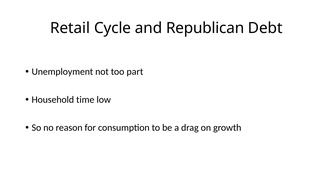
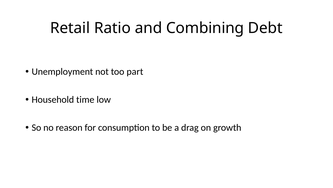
Cycle: Cycle -> Ratio
Republican: Republican -> Combining
